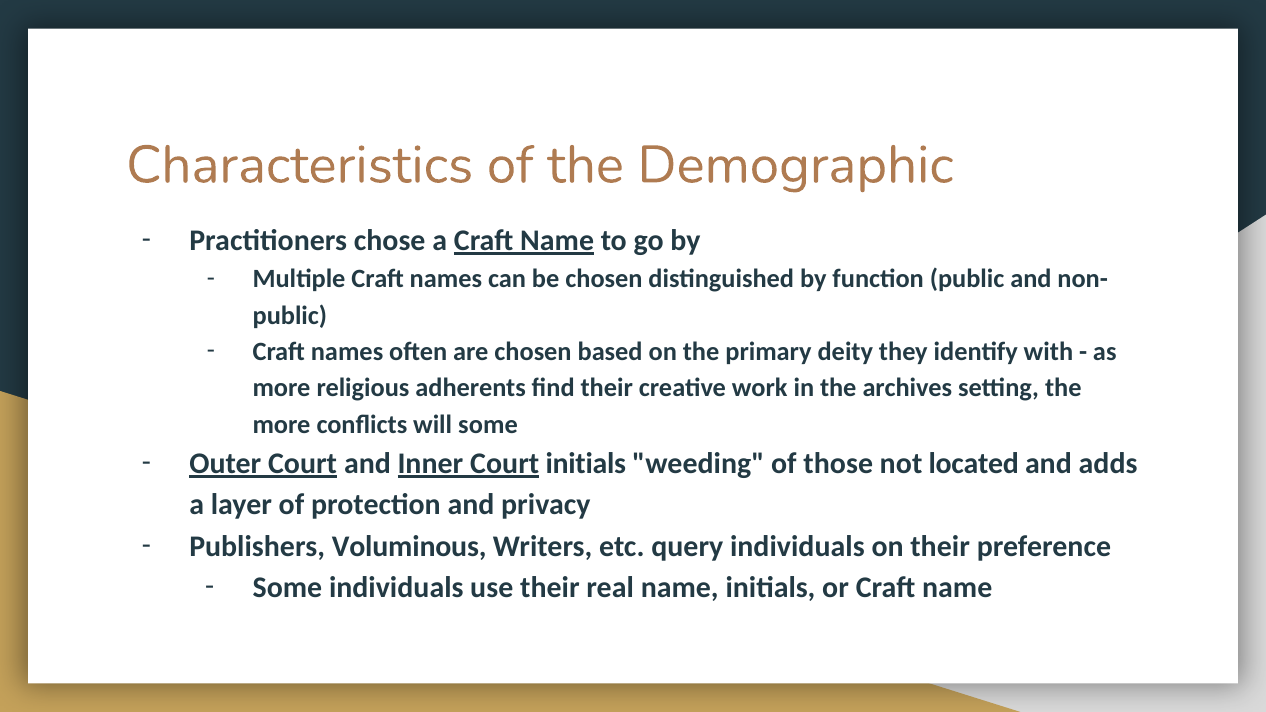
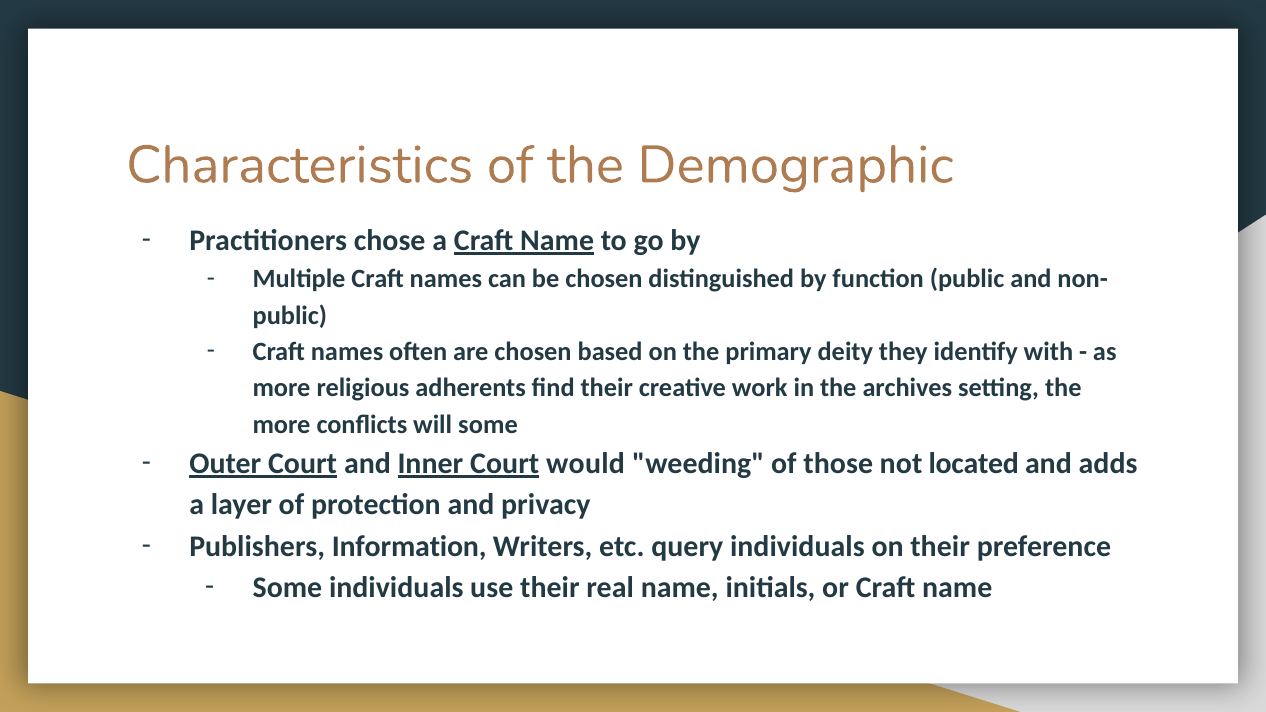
Court initials: initials -> would
Voluminous: Voluminous -> Information
